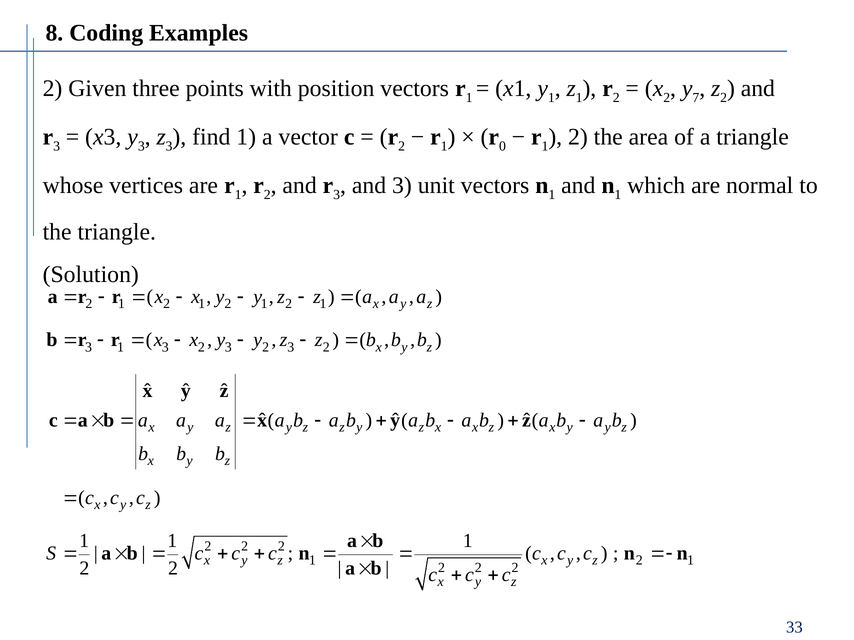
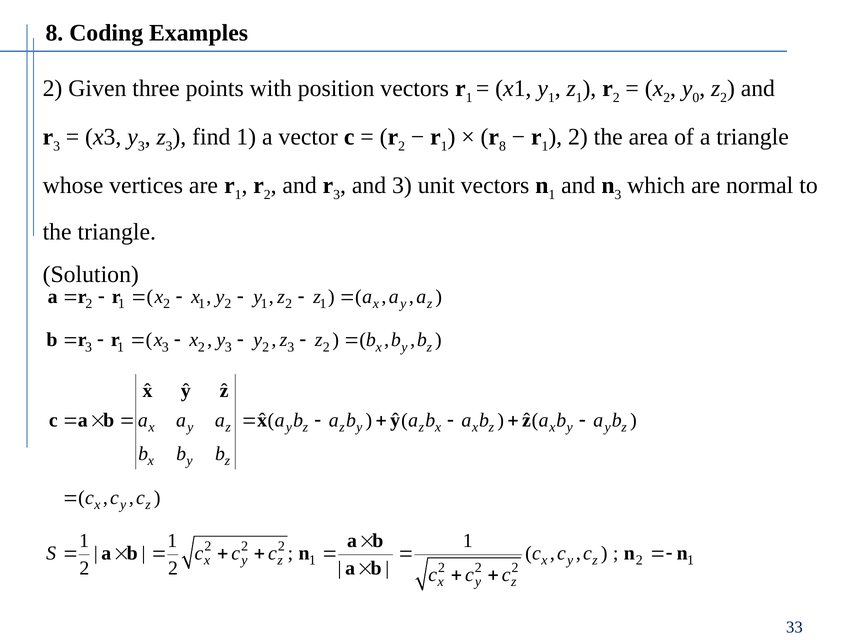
7: 7 -> 0
0 at (502, 146): 0 -> 8
1 at (618, 195): 1 -> 3
